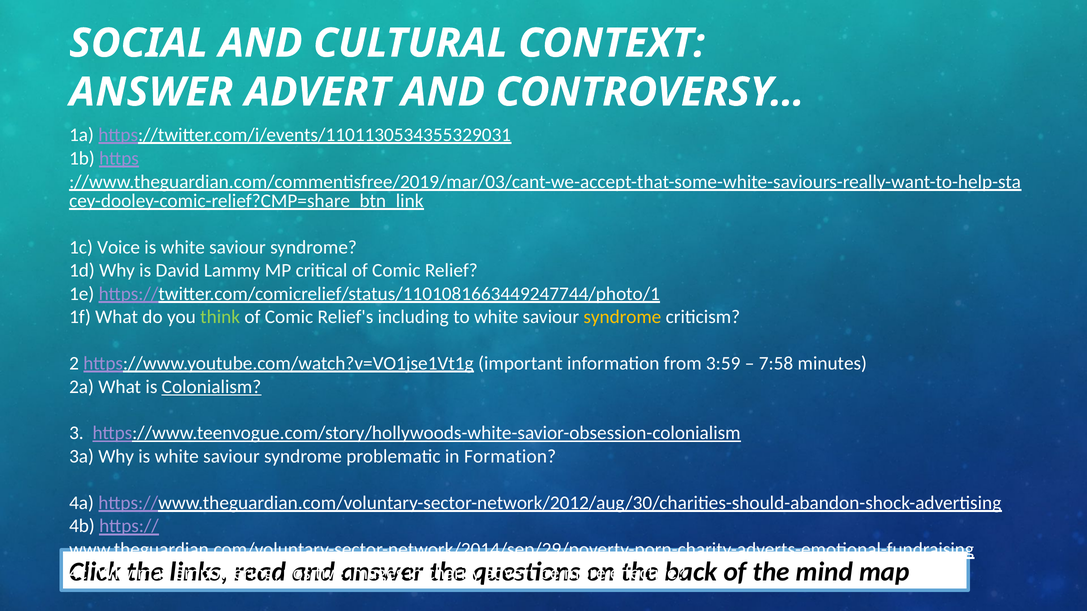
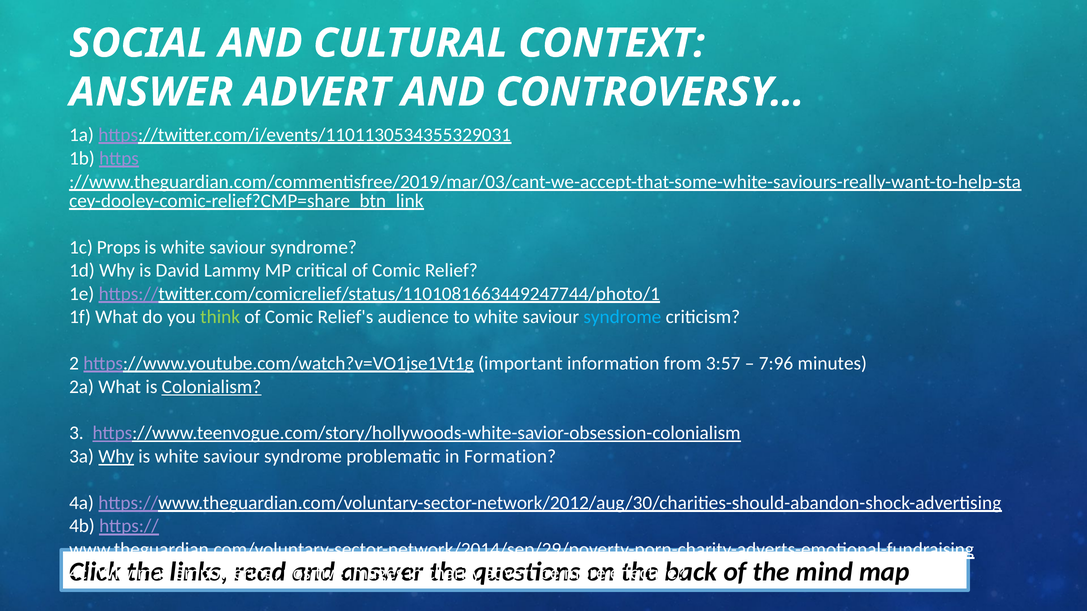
Voice: Voice -> Props
including: including -> audience
syndrome at (622, 317) colour: yellow -> light blue
3:59: 3:59 -> 3:57
7:58: 7:58 -> 7:96
Why at (116, 457) underline: none -> present
